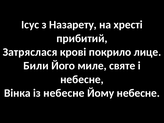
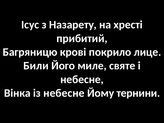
Затряслася: Затряслася -> Багряницю
Йому небесне: небесне -> тернини
